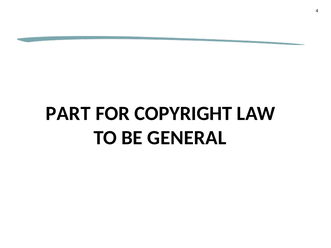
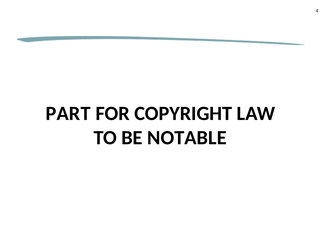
GENERAL: GENERAL -> NOTABLE
